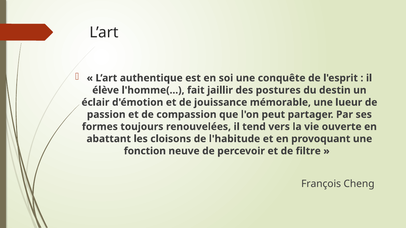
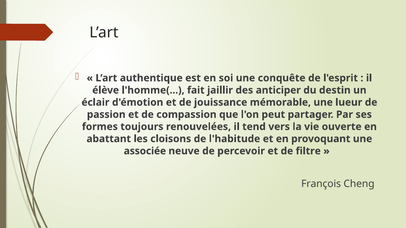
postures: postures -> anticiper
fonction: fonction -> associée
